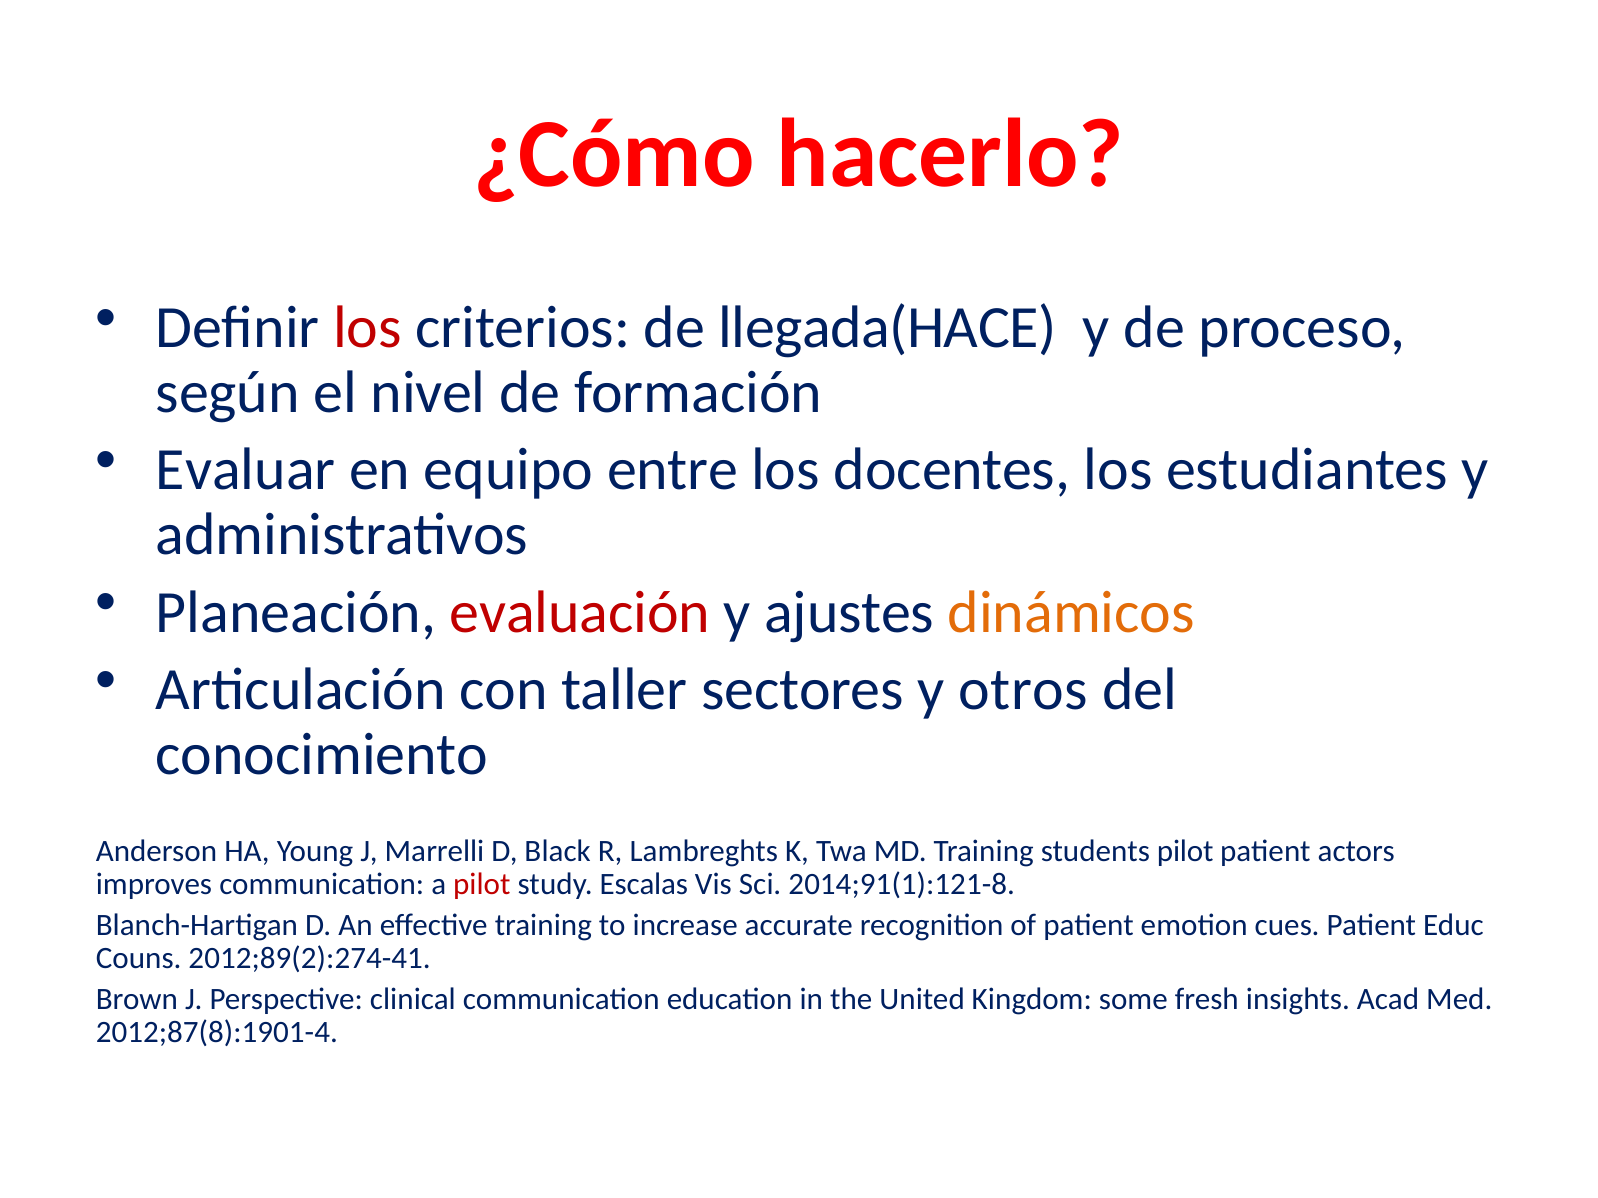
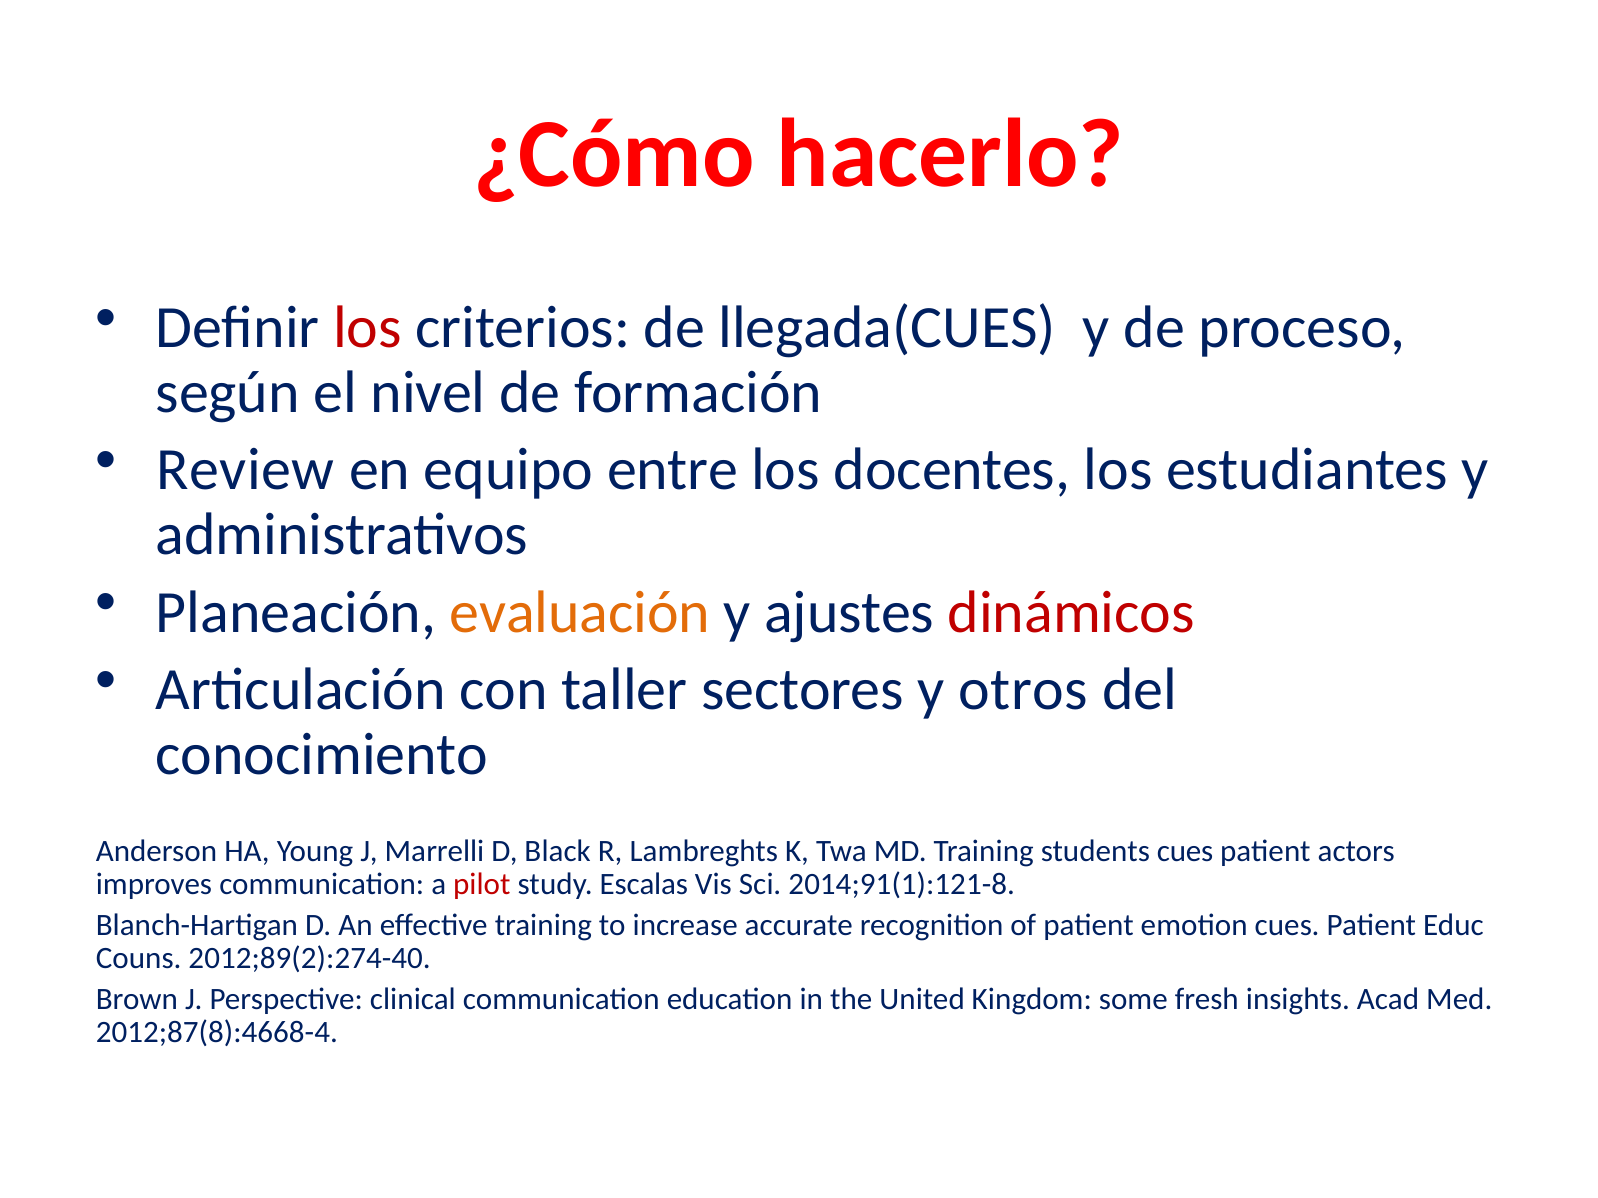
llegada(HACE: llegada(HACE -> llegada(CUES
Evaluar: Evaluar -> Review
evaluación colour: red -> orange
dinámicos colour: orange -> red
students pilot: pilot -> cues
2012;89(2):274-41: 2012;89(2):274-41 -> 2012;89(2):274-40
2012;87(8):1901-4: 2012;87(8):1901-4 -> 2012;87(8):4668-4
